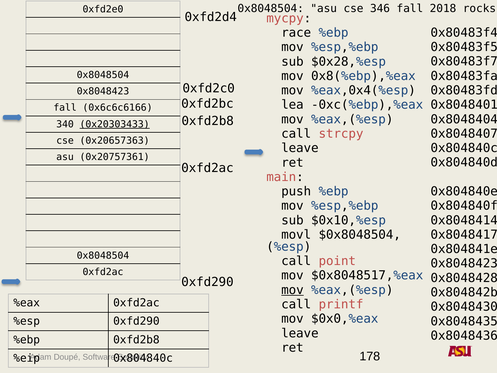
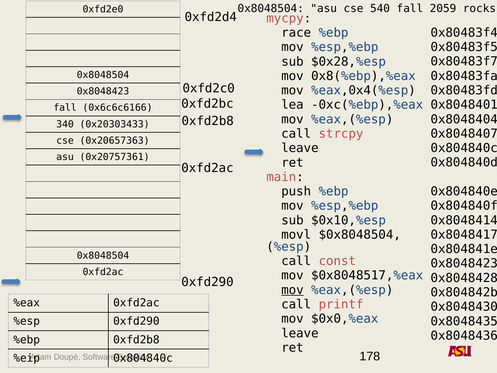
346: 346 -> 540
2018: 2018 -> 2059
0x20303433 underline: present -> none
point: point -> const
